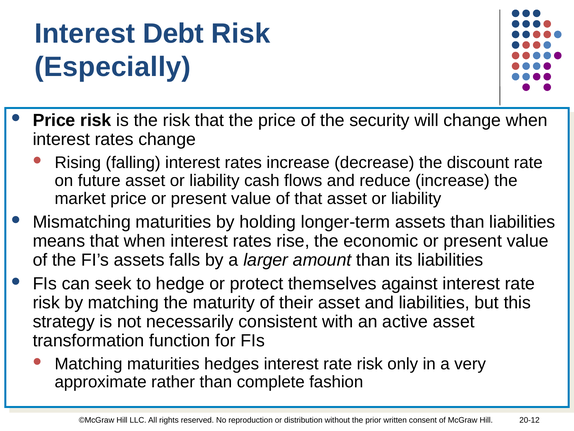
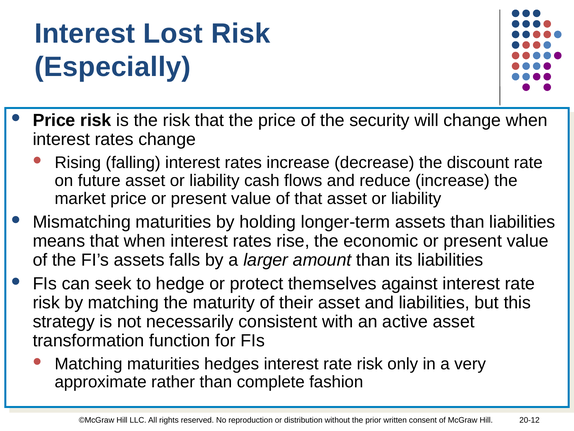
Debt: Debt -> Lost
